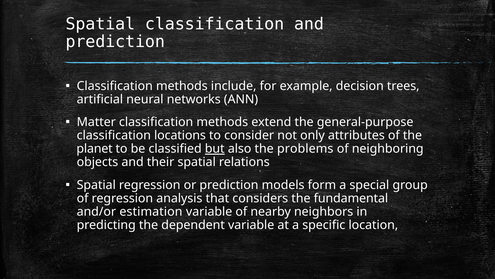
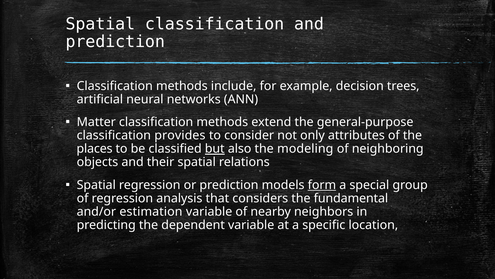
locations: locations -> provides
planet: planet -> places
problems: problems -> modeling
form underline: none -> present
